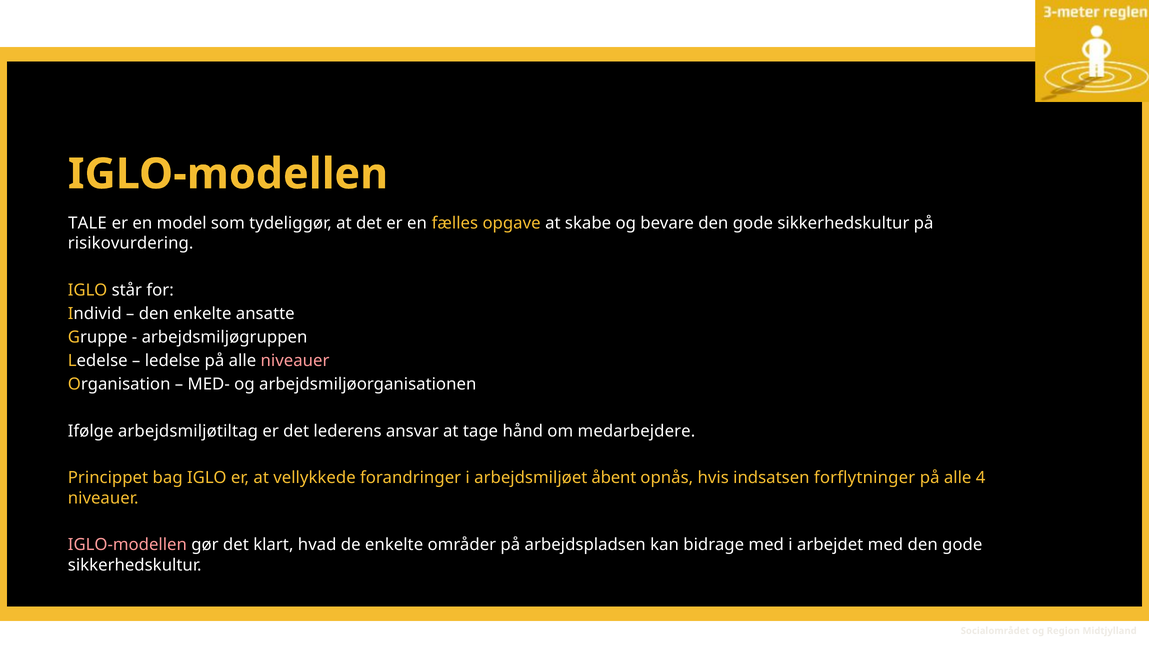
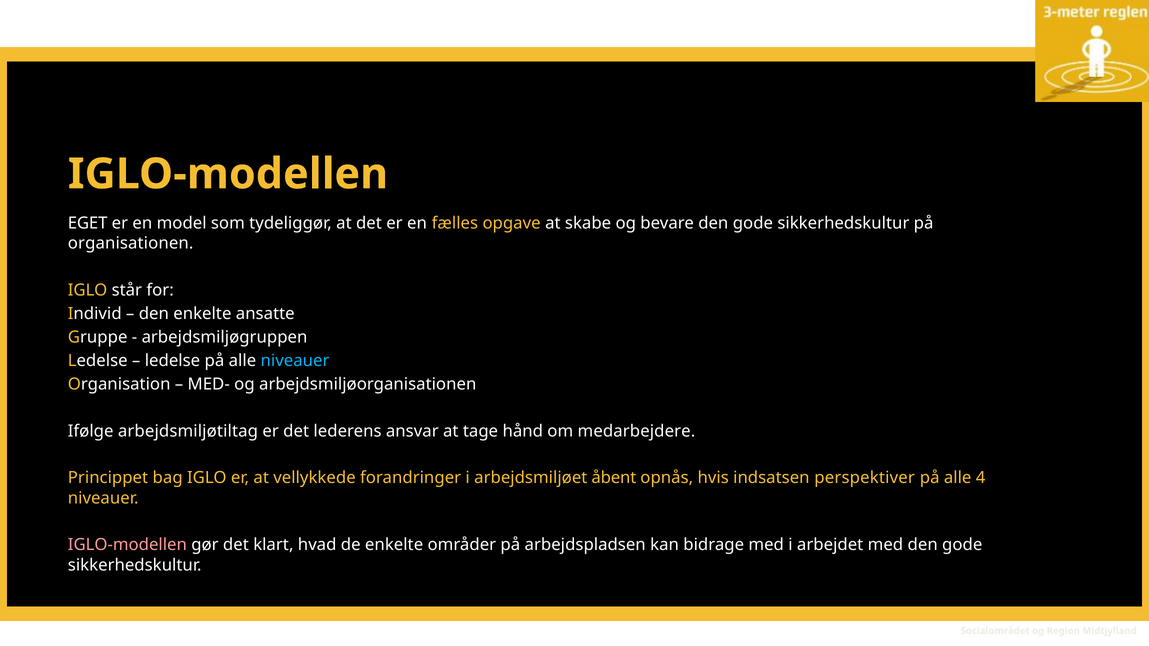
TALE: TALE -> EGET
risikovurdering: risikovurdering -> organisationen
niveauer at (295, 361) colour: pink -> light blue
forflytninger: forflytninger -> perspektiver
